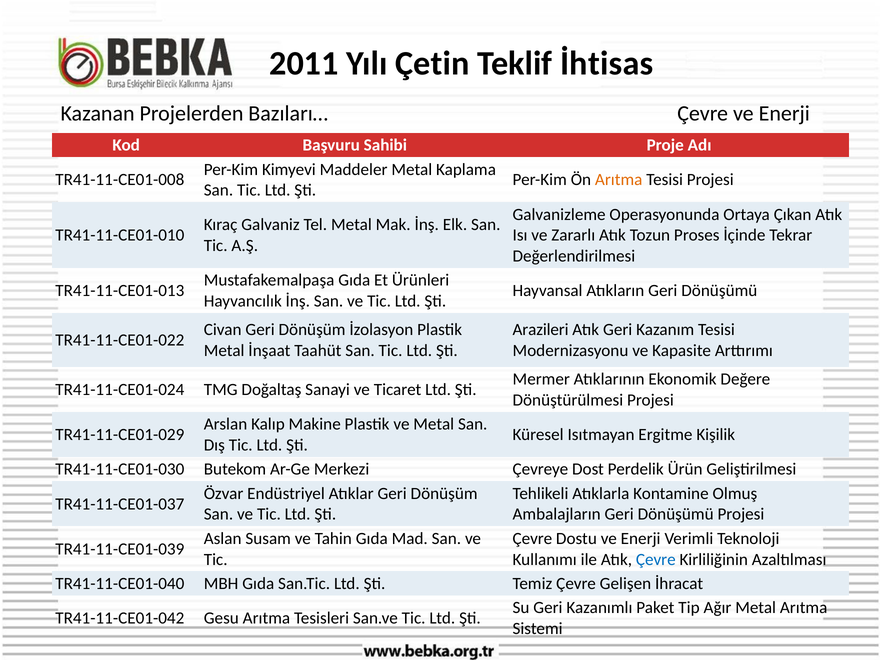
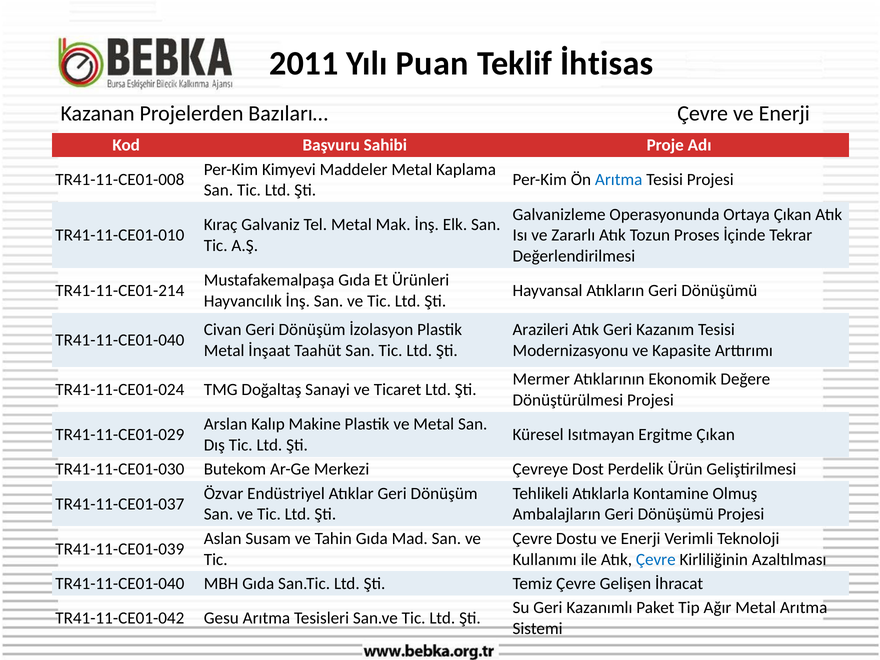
Çetin: Çetin -> Puan
Arıtma at (619, 180) colour: orange -> blue
TR41-11-CE01-013: TR41-11-CE01-013 -> TR41-11-CE01-214
TR41-11-CE01-022 at (120, 340): TR41-11-CE01-022 -> TR41-11-CE01-040
Ergitme Kişilik: Kişilik -> Çıkan
